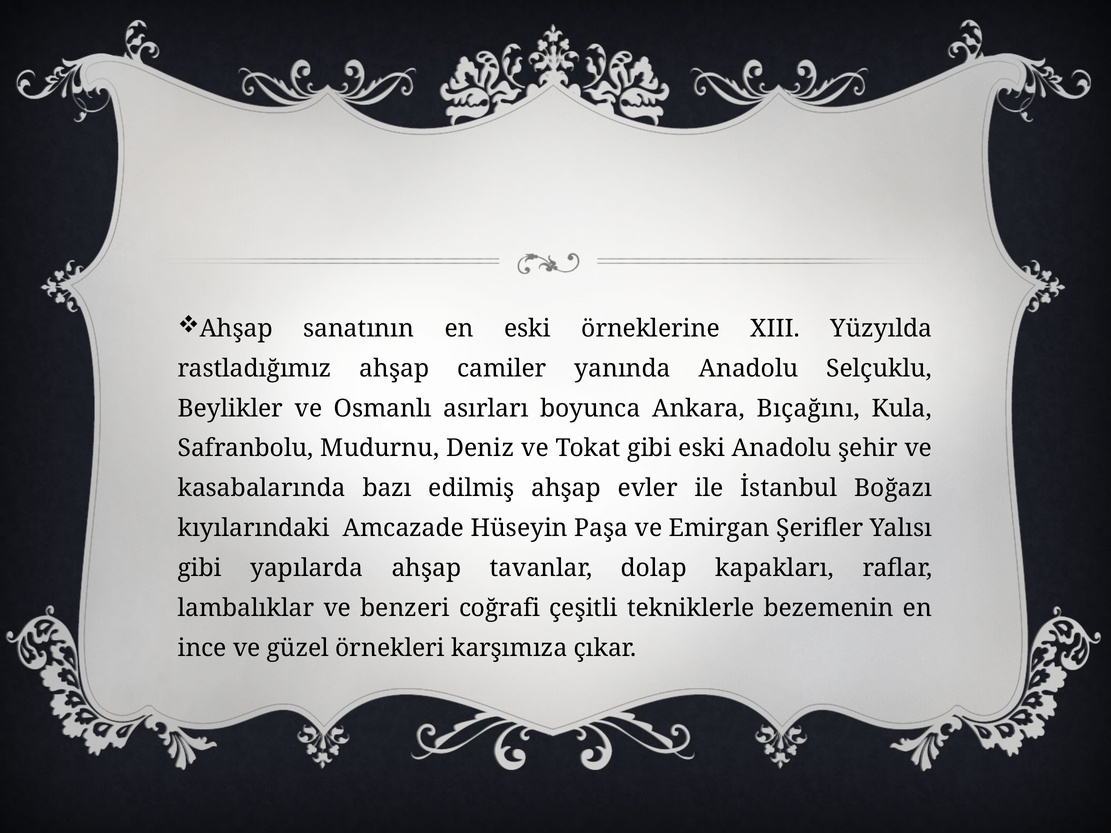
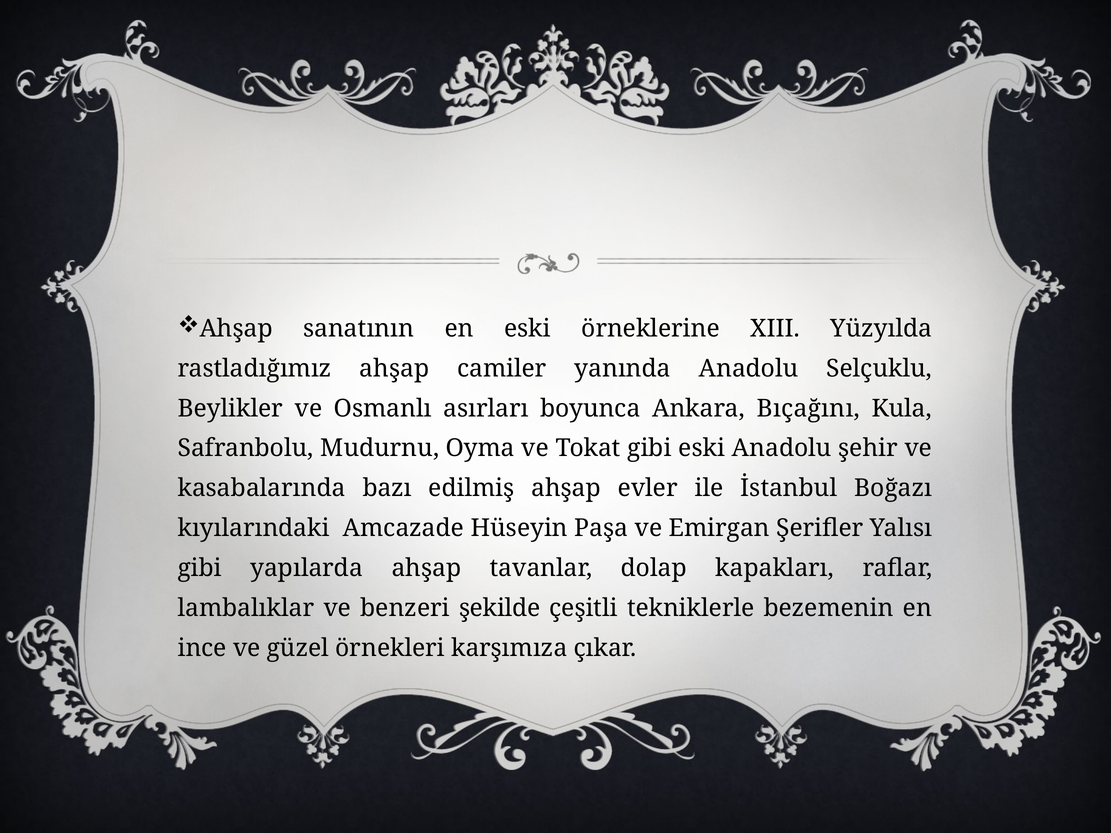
Deniz: Deniz -> Oyma
coğrafi: coğrafi -> şekilde
